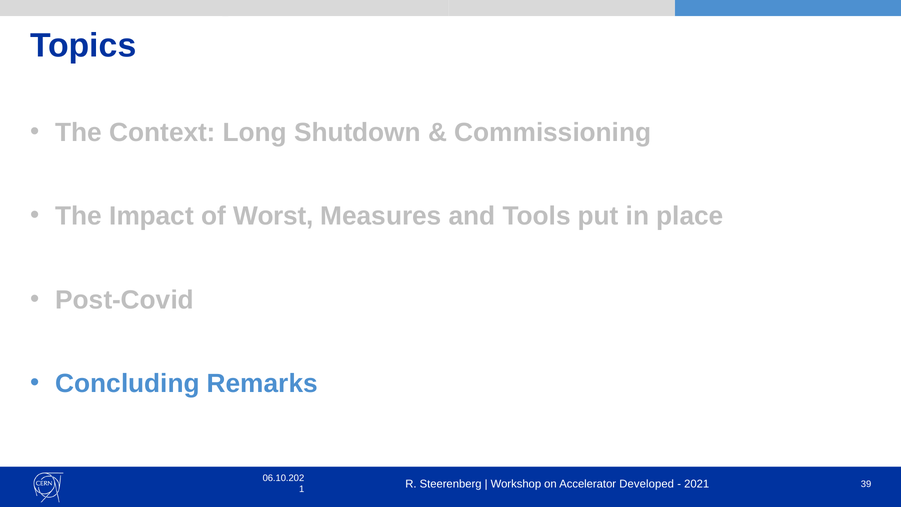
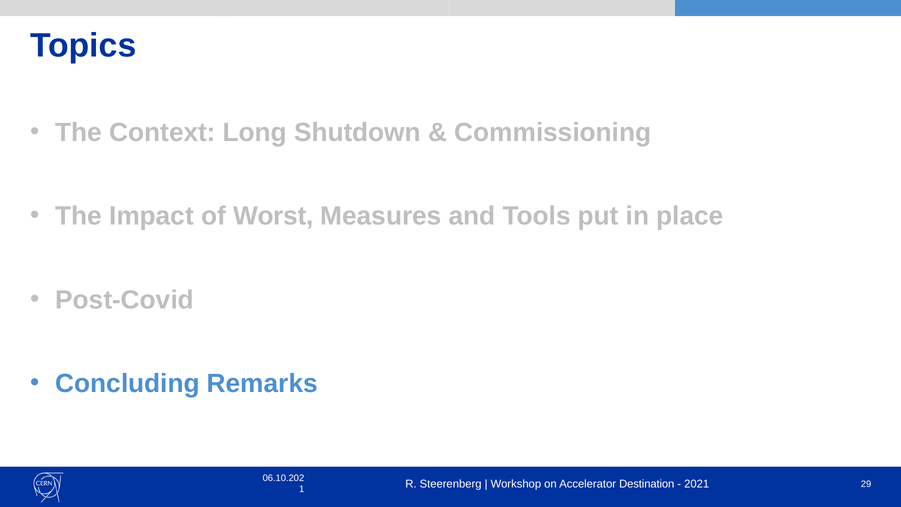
Developed: Developed -> Destination
39: 39 -> 29
